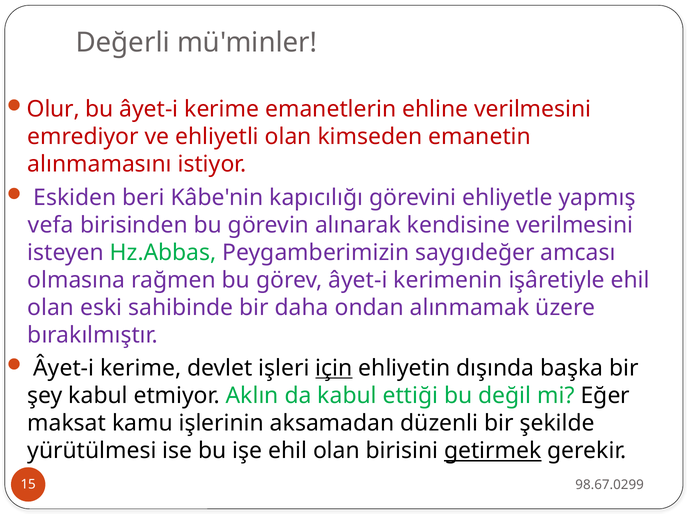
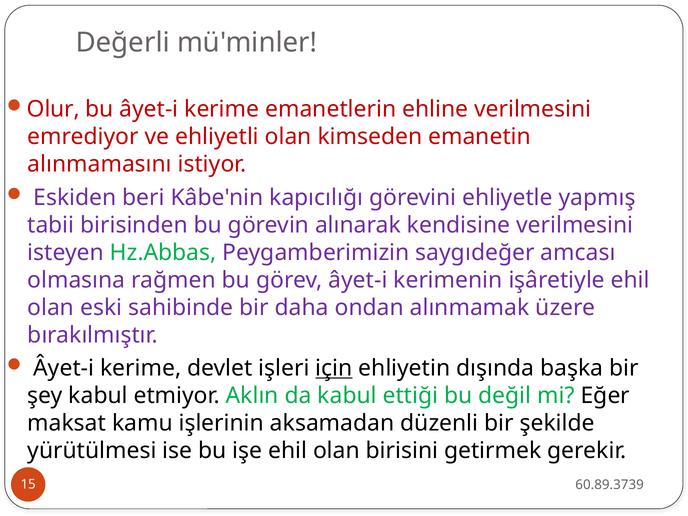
vefa: vefa -> tabii
getirmek underline: present -> none
98.67.0299: 98.67.0299 -> 60.89.3739
